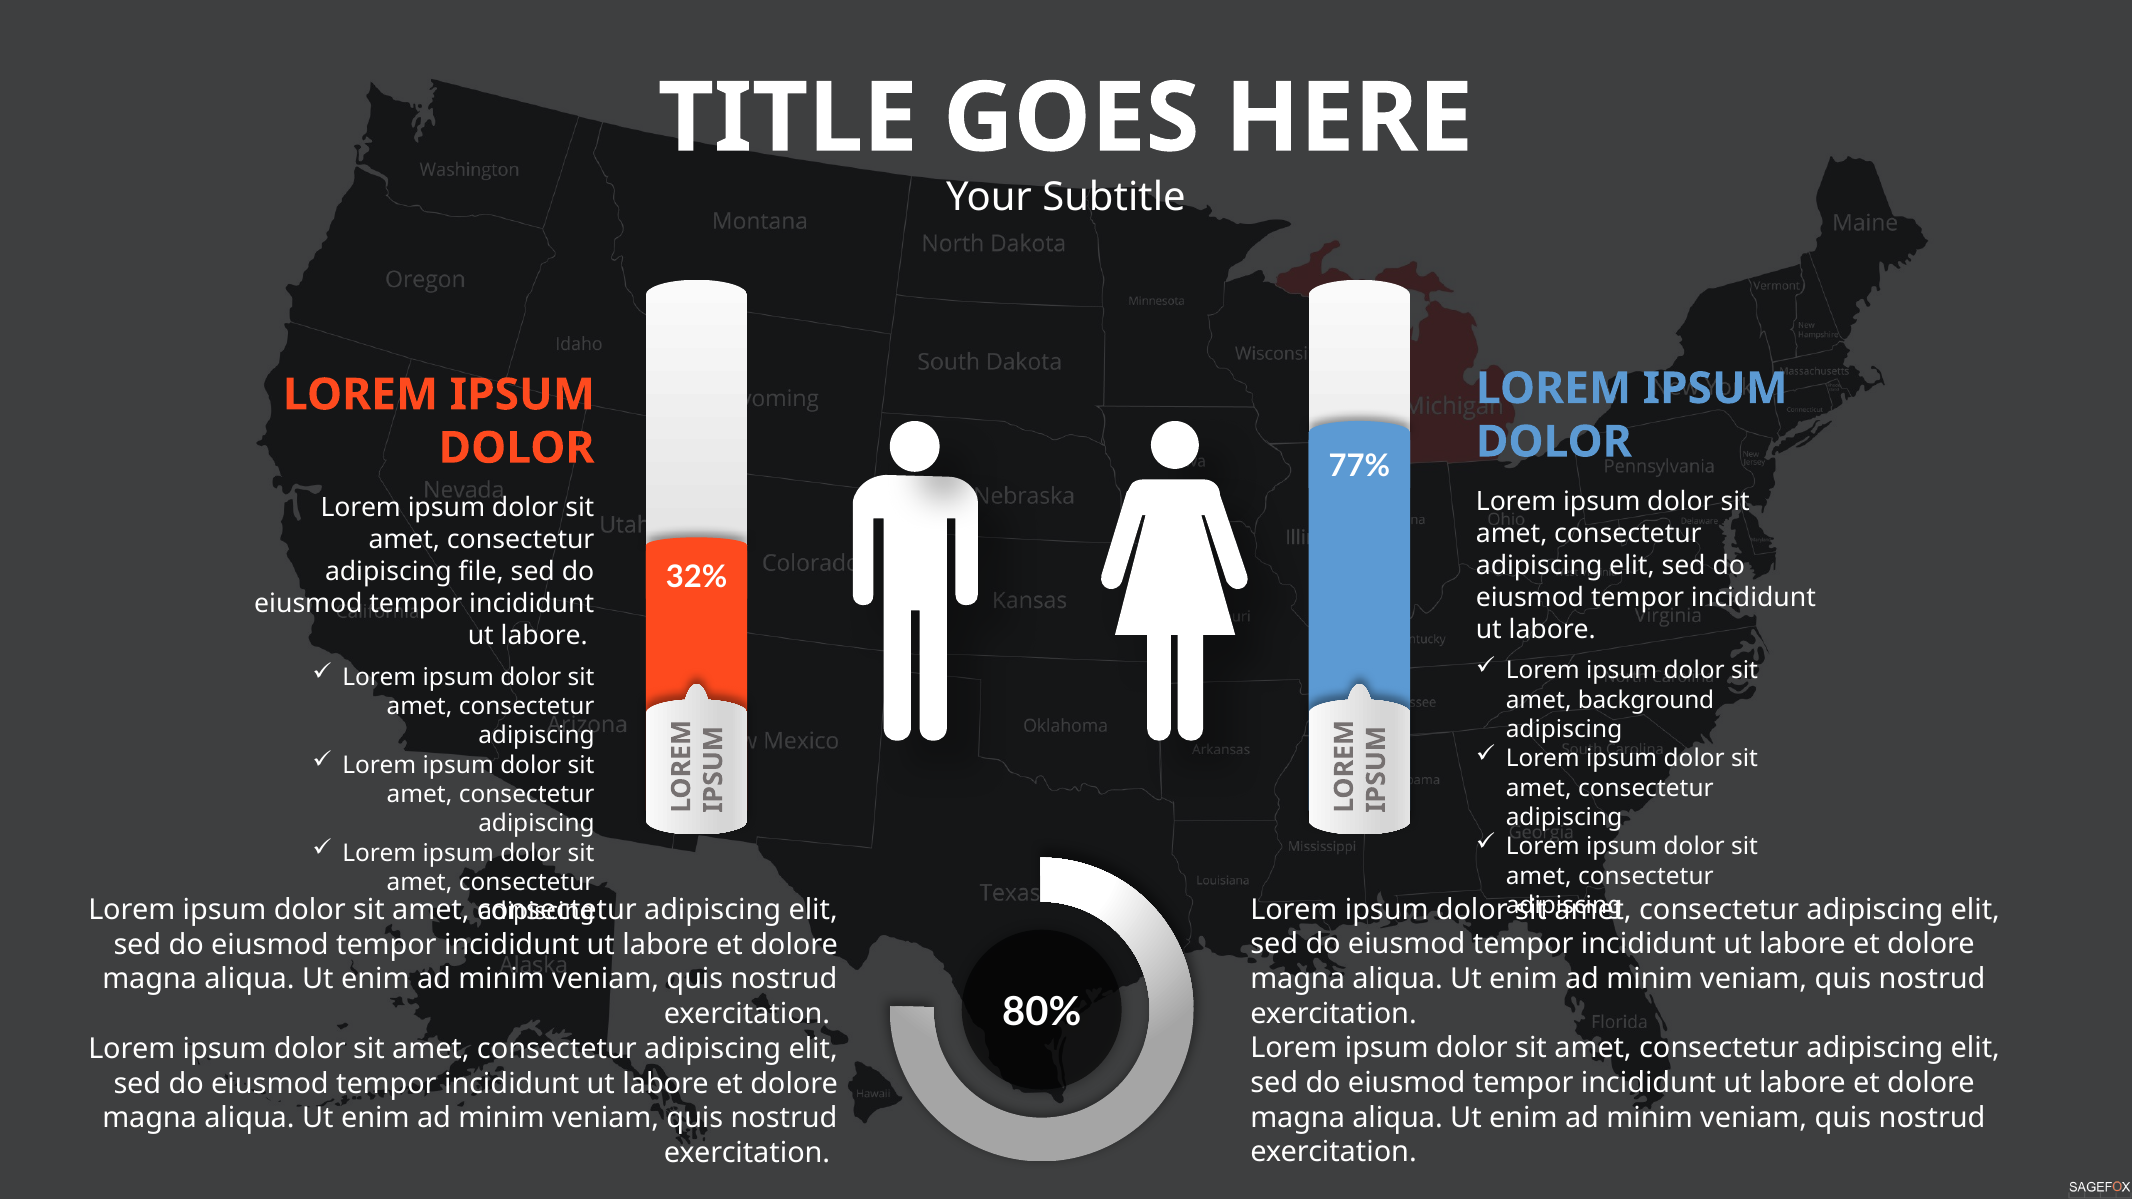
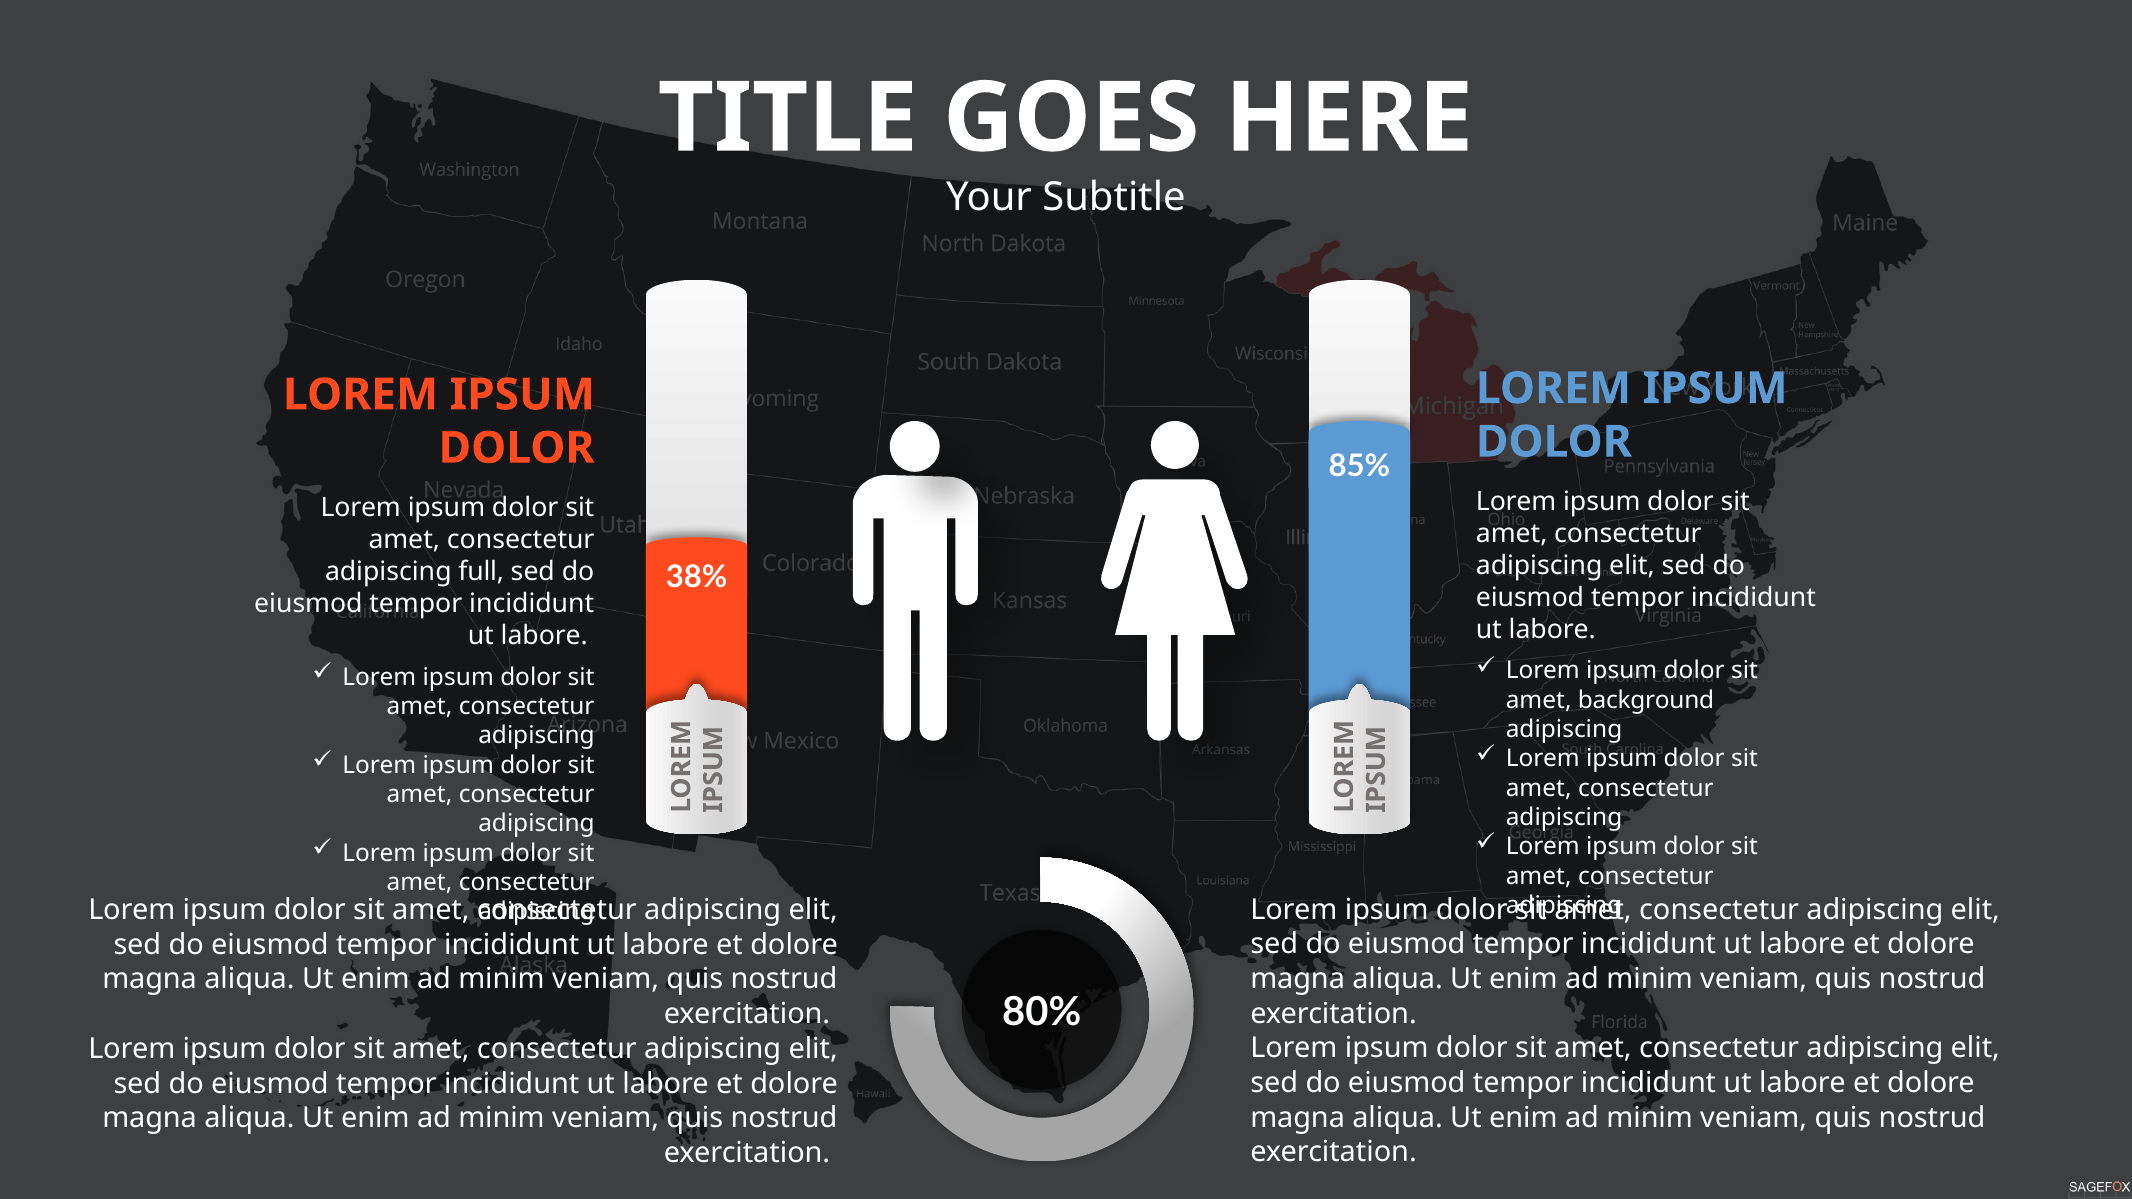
77%: 77% -> 85%
file: file -> full
32%: 32% -> 38%
